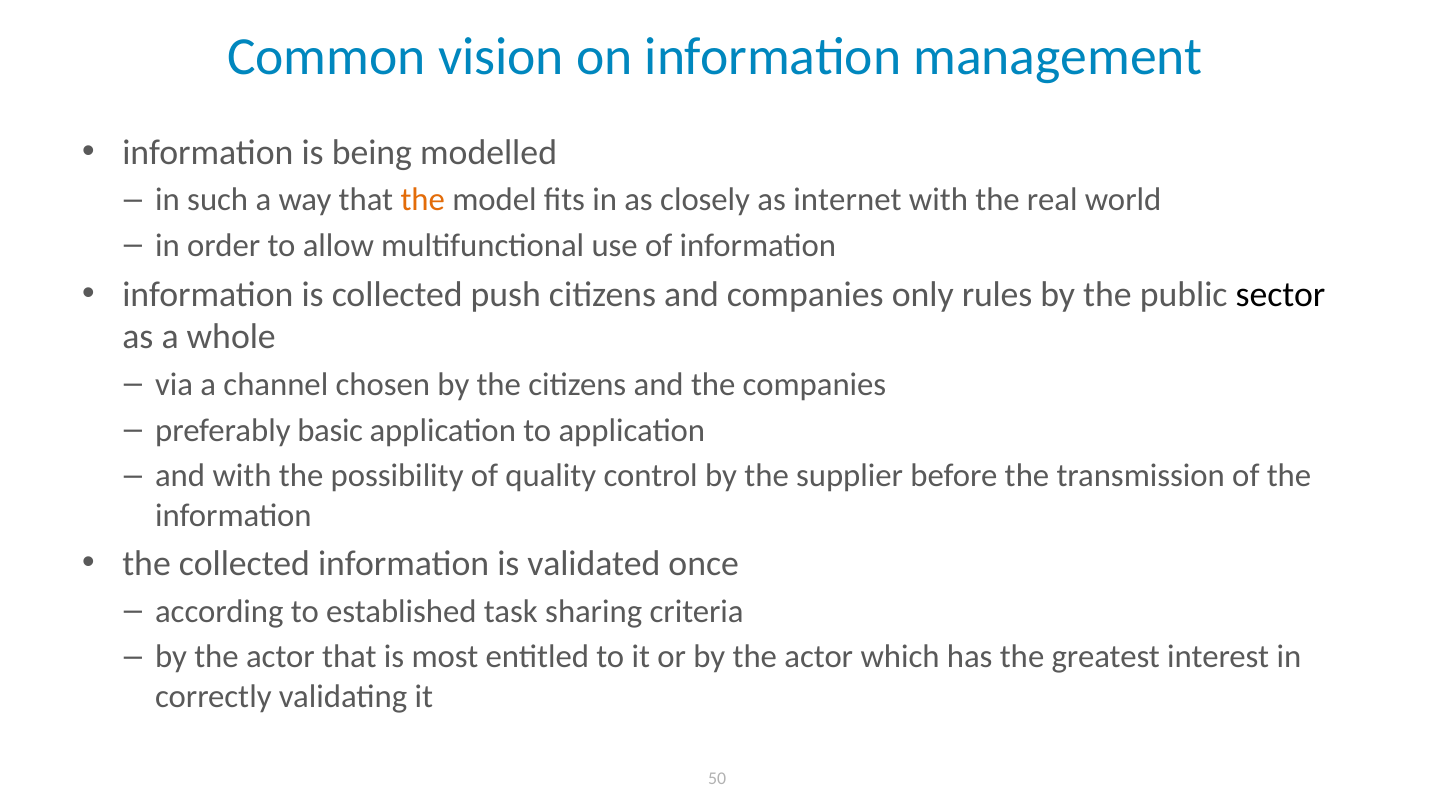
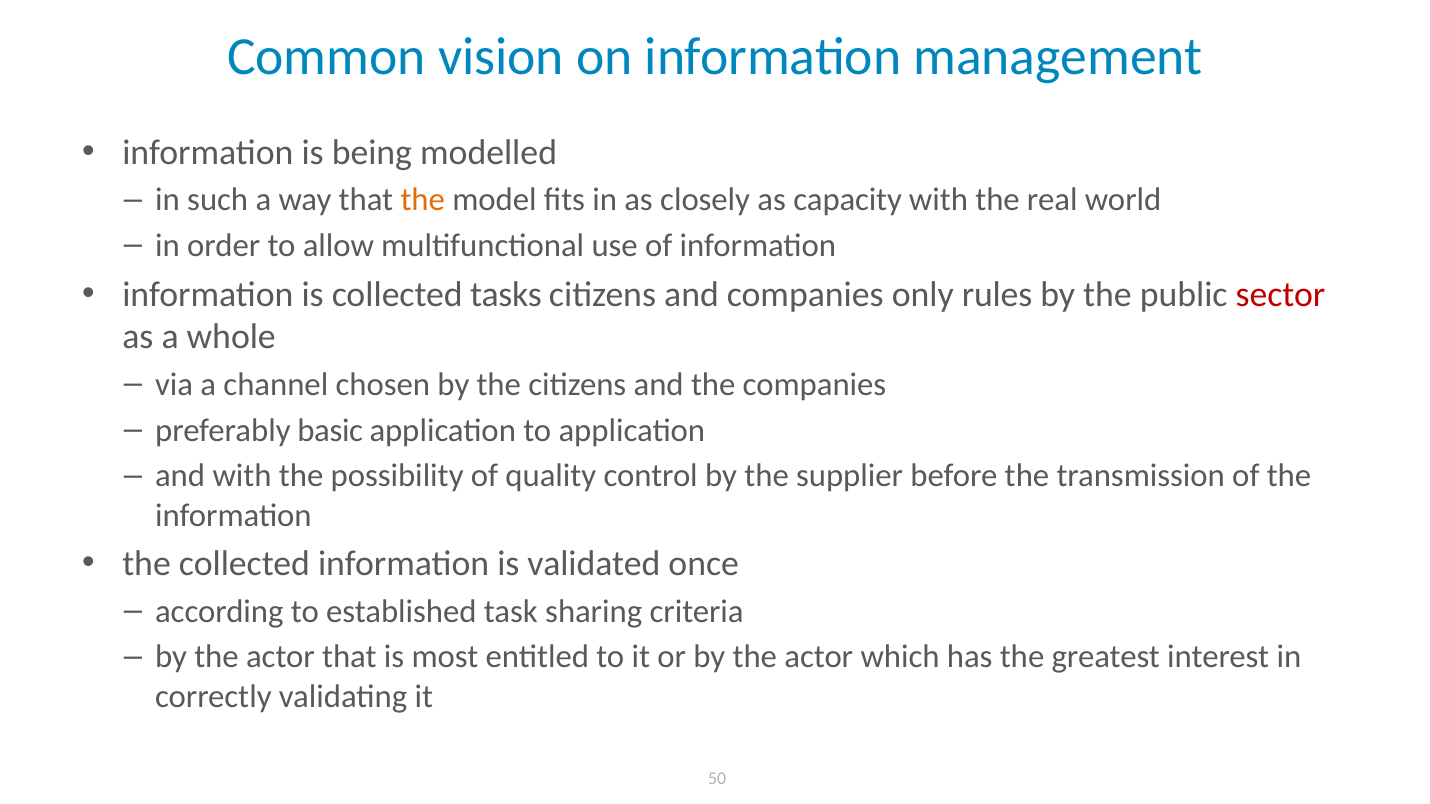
internet: internet -> capacity
push: push -> tasks
sector colour: black -> red
